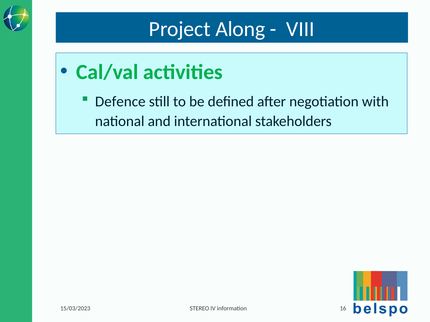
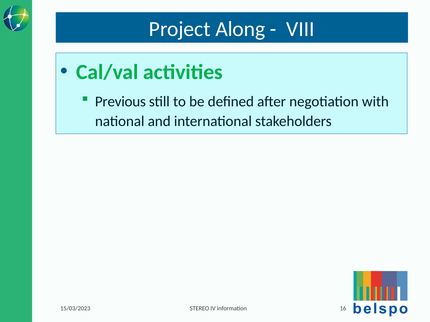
Defence: Defence -> Previous
